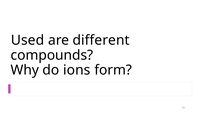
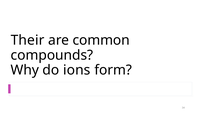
Used: Used -> Their
different: different -> common
